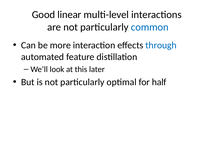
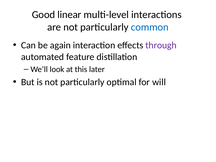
more: more -> again
through colour: blue -> purple
half: half -> will
